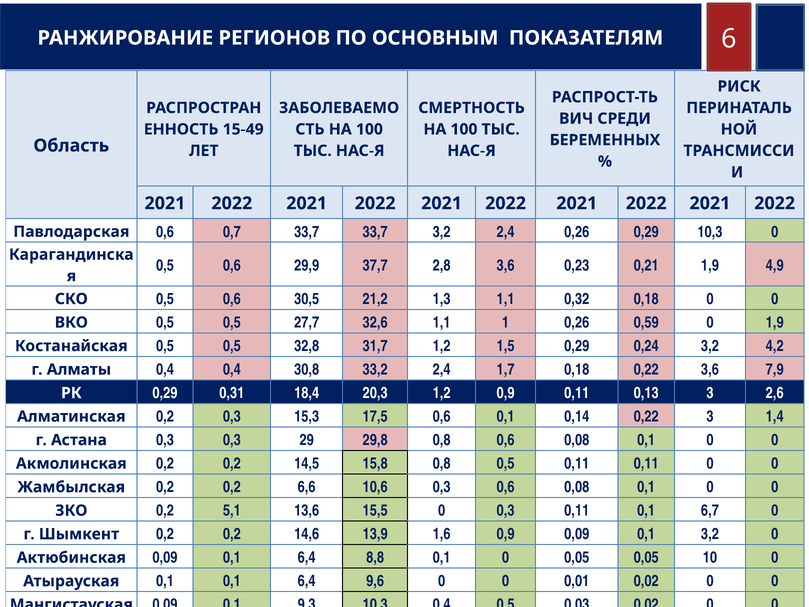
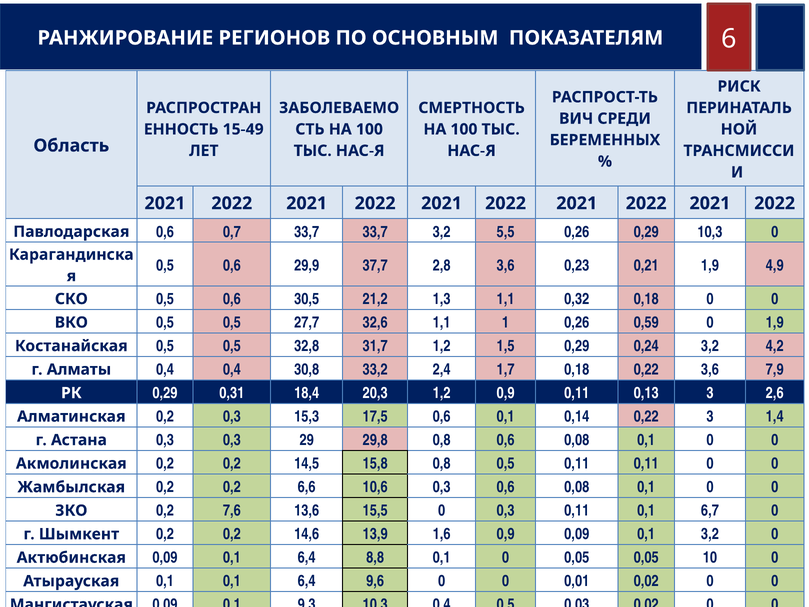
3,2 2,4: 2,4 -> 5,5
5,1: 5,1 -> 7,6
